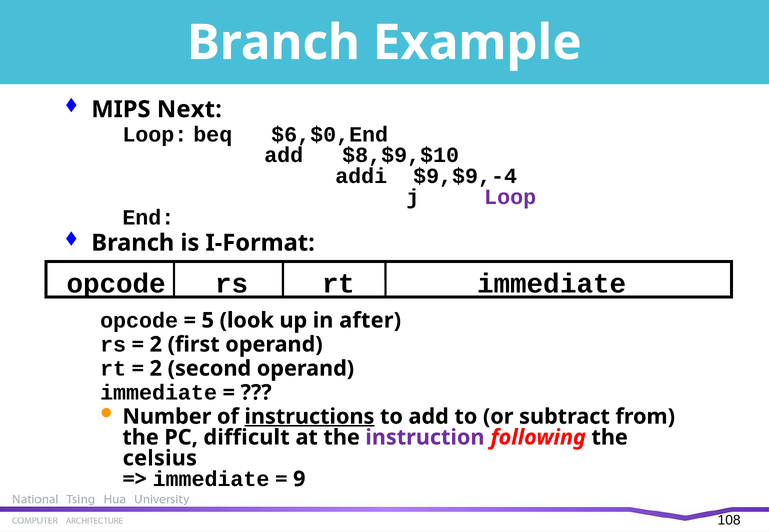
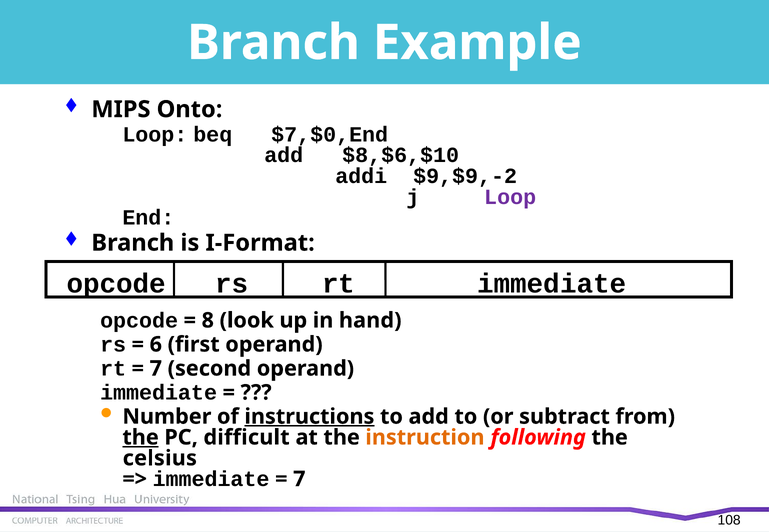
Next: Next -> Onto
$6,$0,End: $6,$0,End -> $7,$0,End
$8,$9,$10: $8,$9,$10 -> $8,$6,$10
$9,$9,-4: $9,$9,-4 -> $9,$9,-2
5: 5 -> 8
after: after -> hand
2 at (156, 345): 2 -> 6
2 at (156, 369): 2 -> 7
the at (141, 438) underline: none -> present
instruction colour: purple -> orange
9 at (299, 479): 9 -> 7
